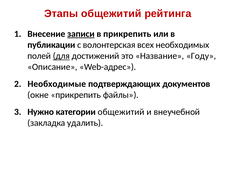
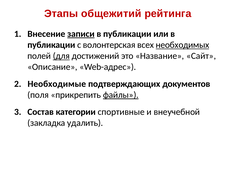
прикрепить at (127, 34): прикрепить -> публикации
необходимых underline: none -> present
Году: Году -> Сайт
окне: окне -> поля
файлы underline: none -> present
Нужно: Нужно -> Состав
категории общежитий: общежитий -> спортивные
